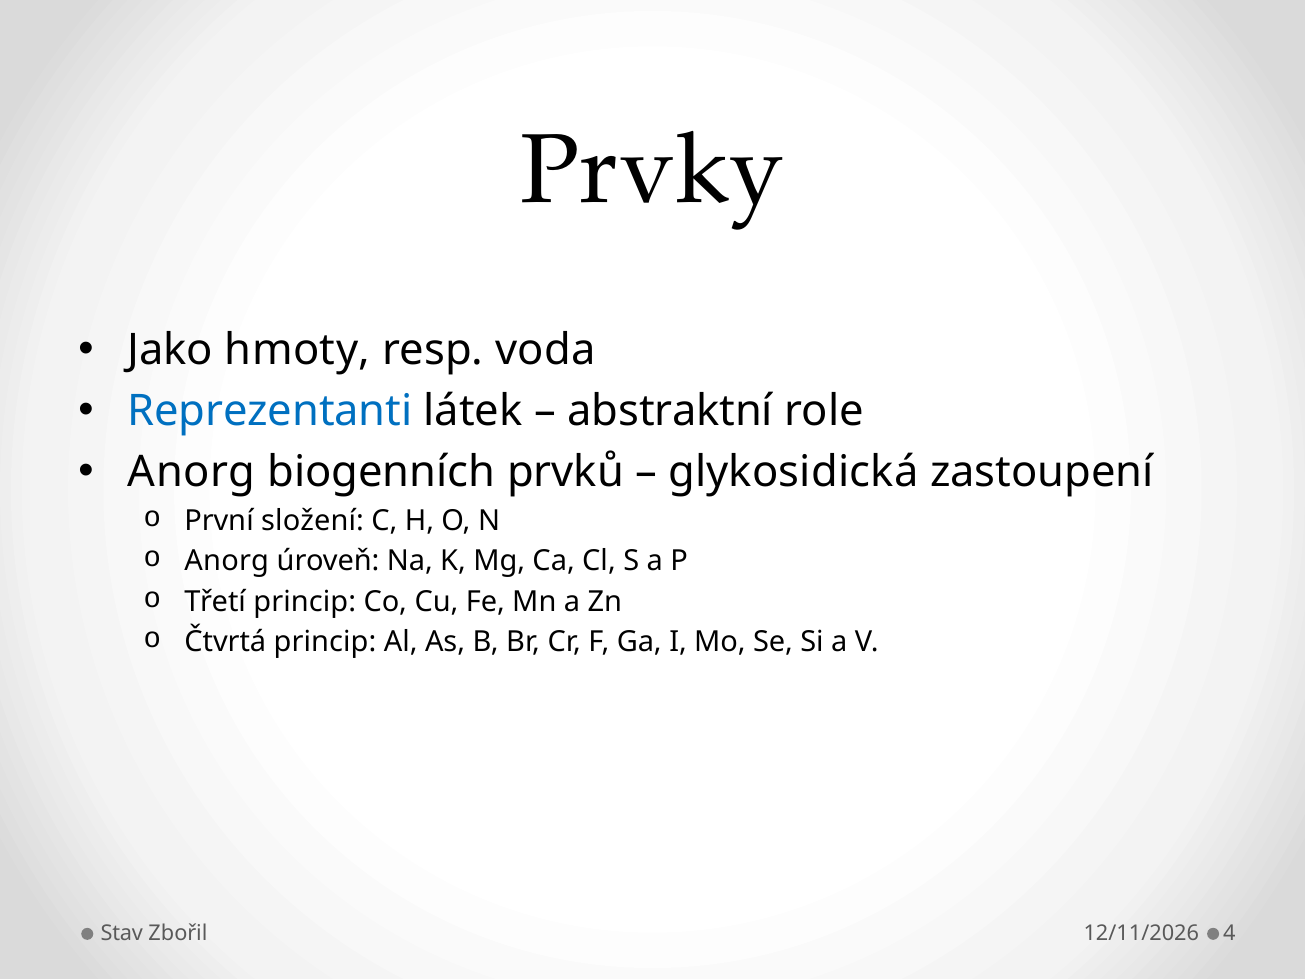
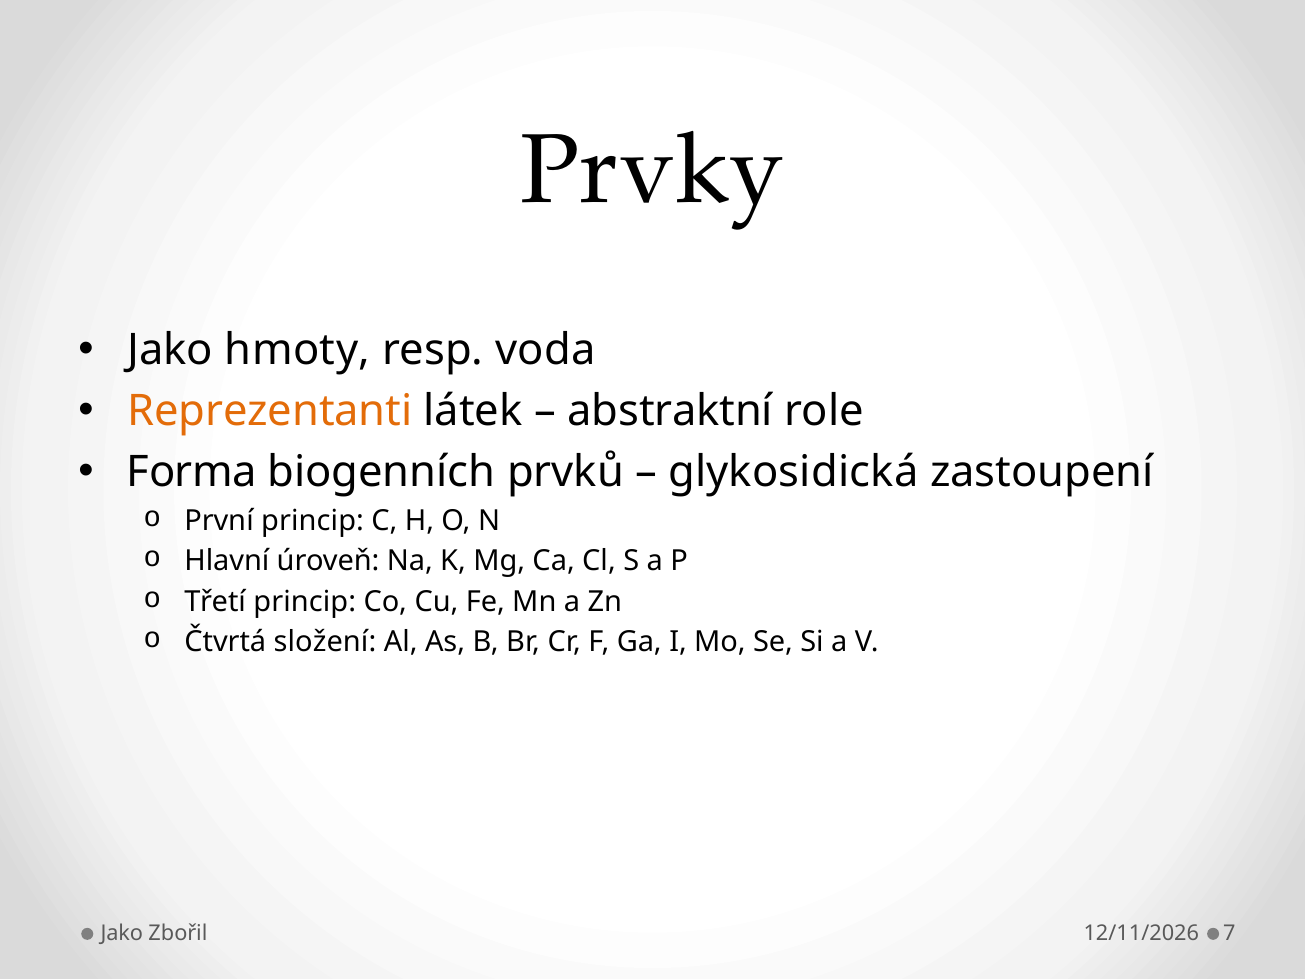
Reprezentanti colour: blue -> orange
Anorg at (192, 472): Anorg -> Forma
První složení: složení -> princip
o Anorg: Anorg -> Hlavní
Čtvrtá princip: princip -> složení
Stav at (122, 933): Stav -> Jako
4: 4 -> 7
